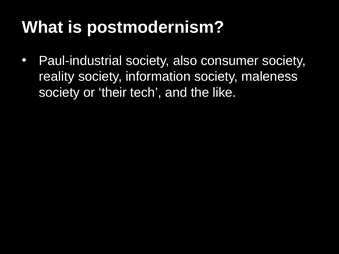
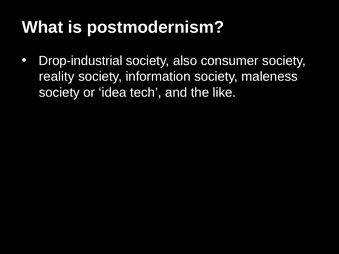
Paul-industrial: Paul-industrial -> Drop-industrial
their: their -> idea
